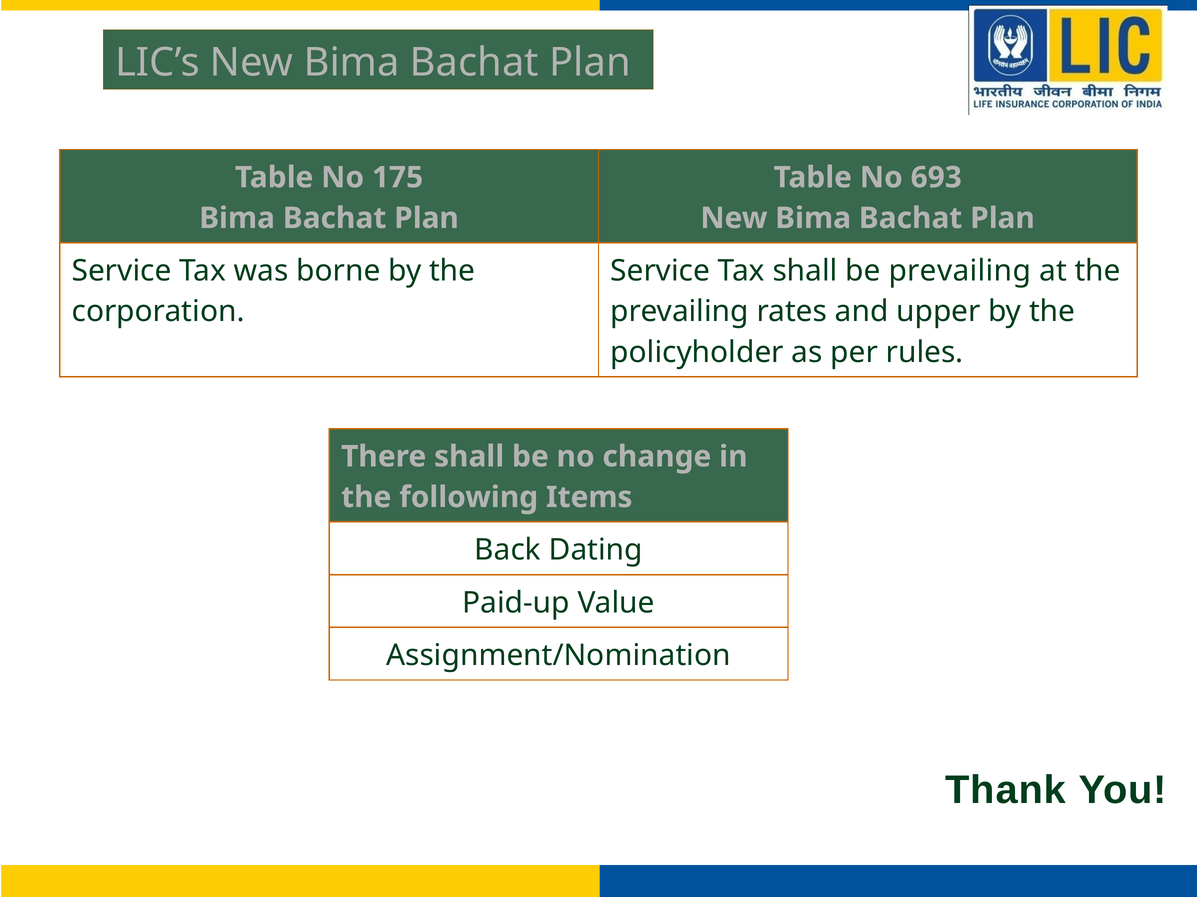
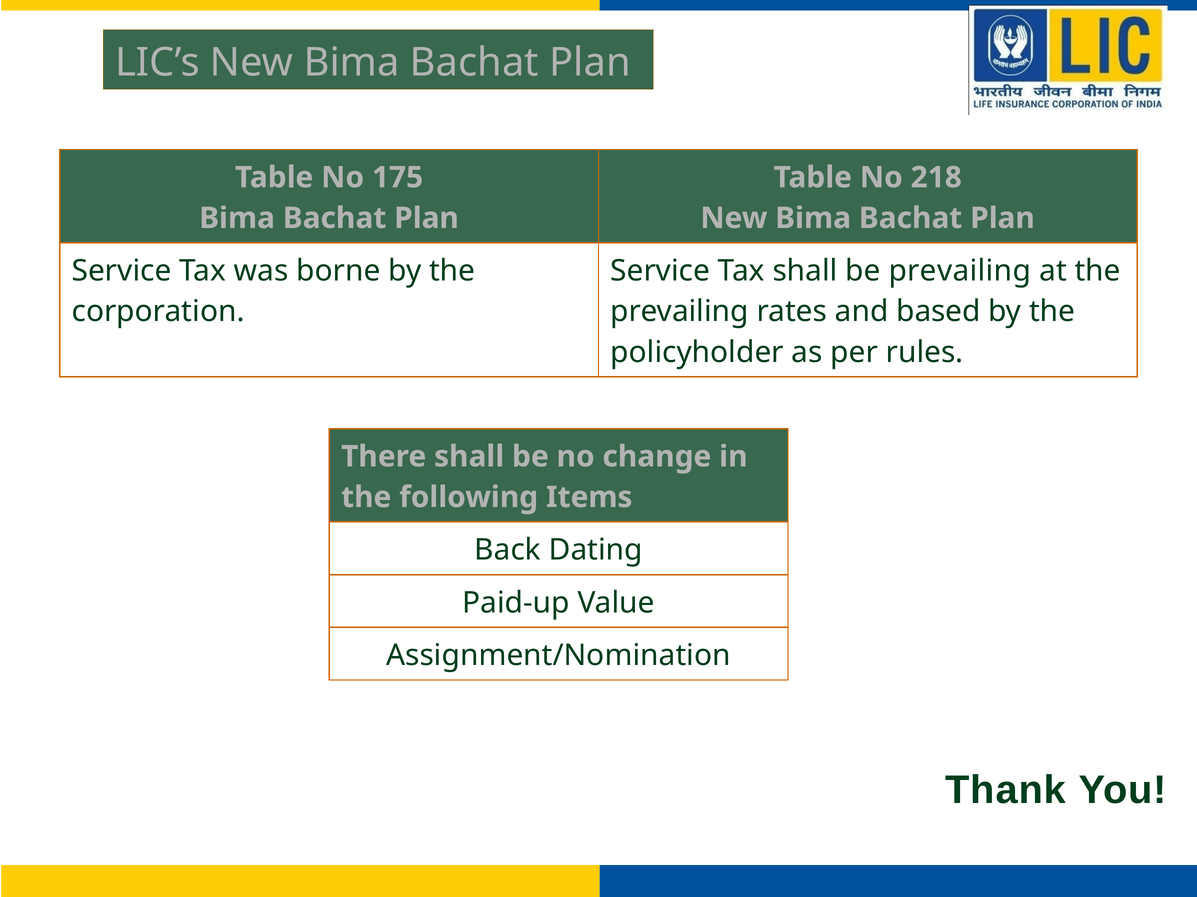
693: 693 -> 218
upper: upper -> based
